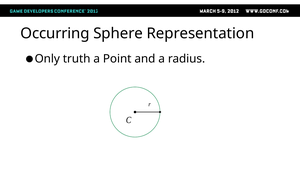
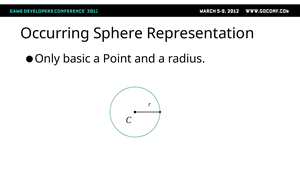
truth: truth -> basic
